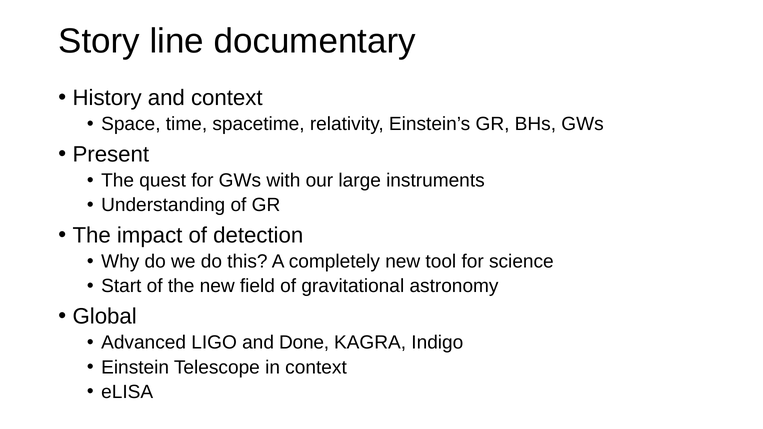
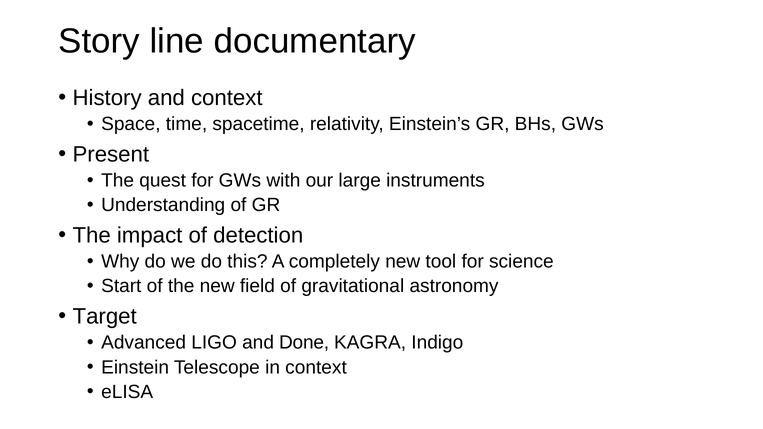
Global: Global -> Target
